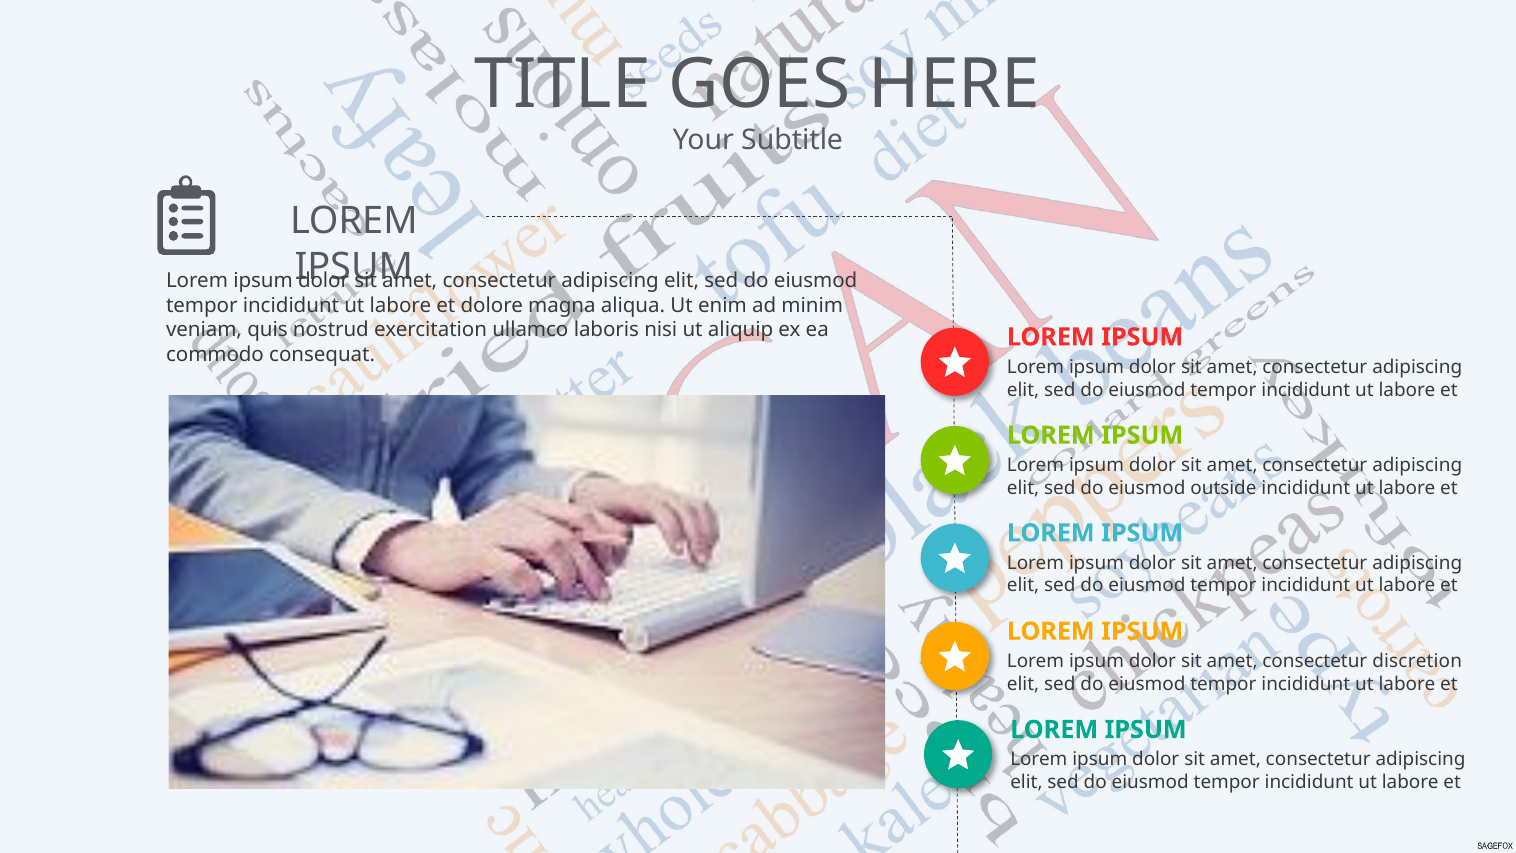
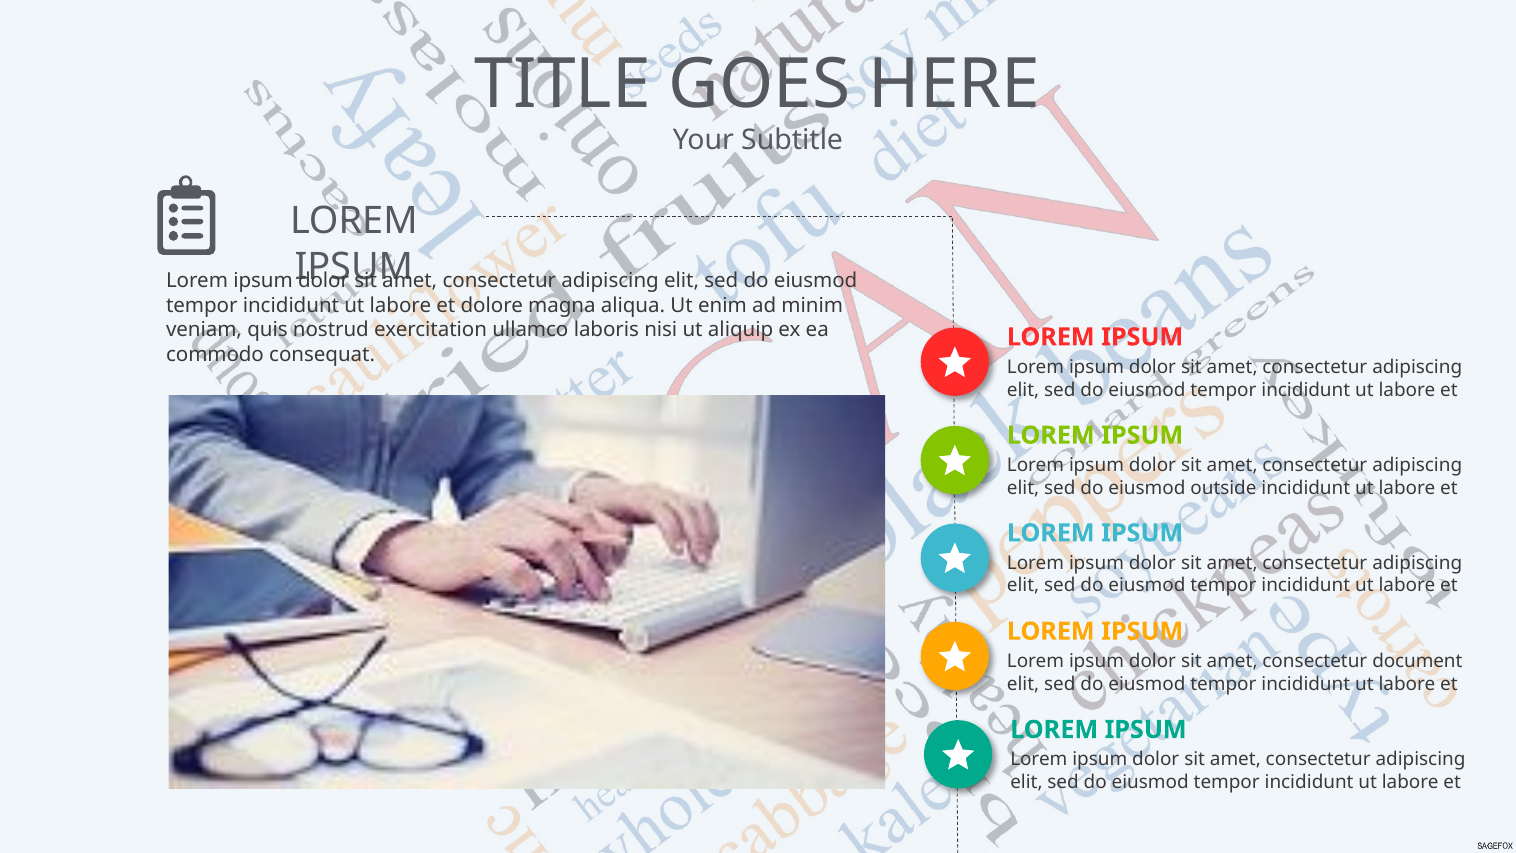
discretion: discretion -> document
